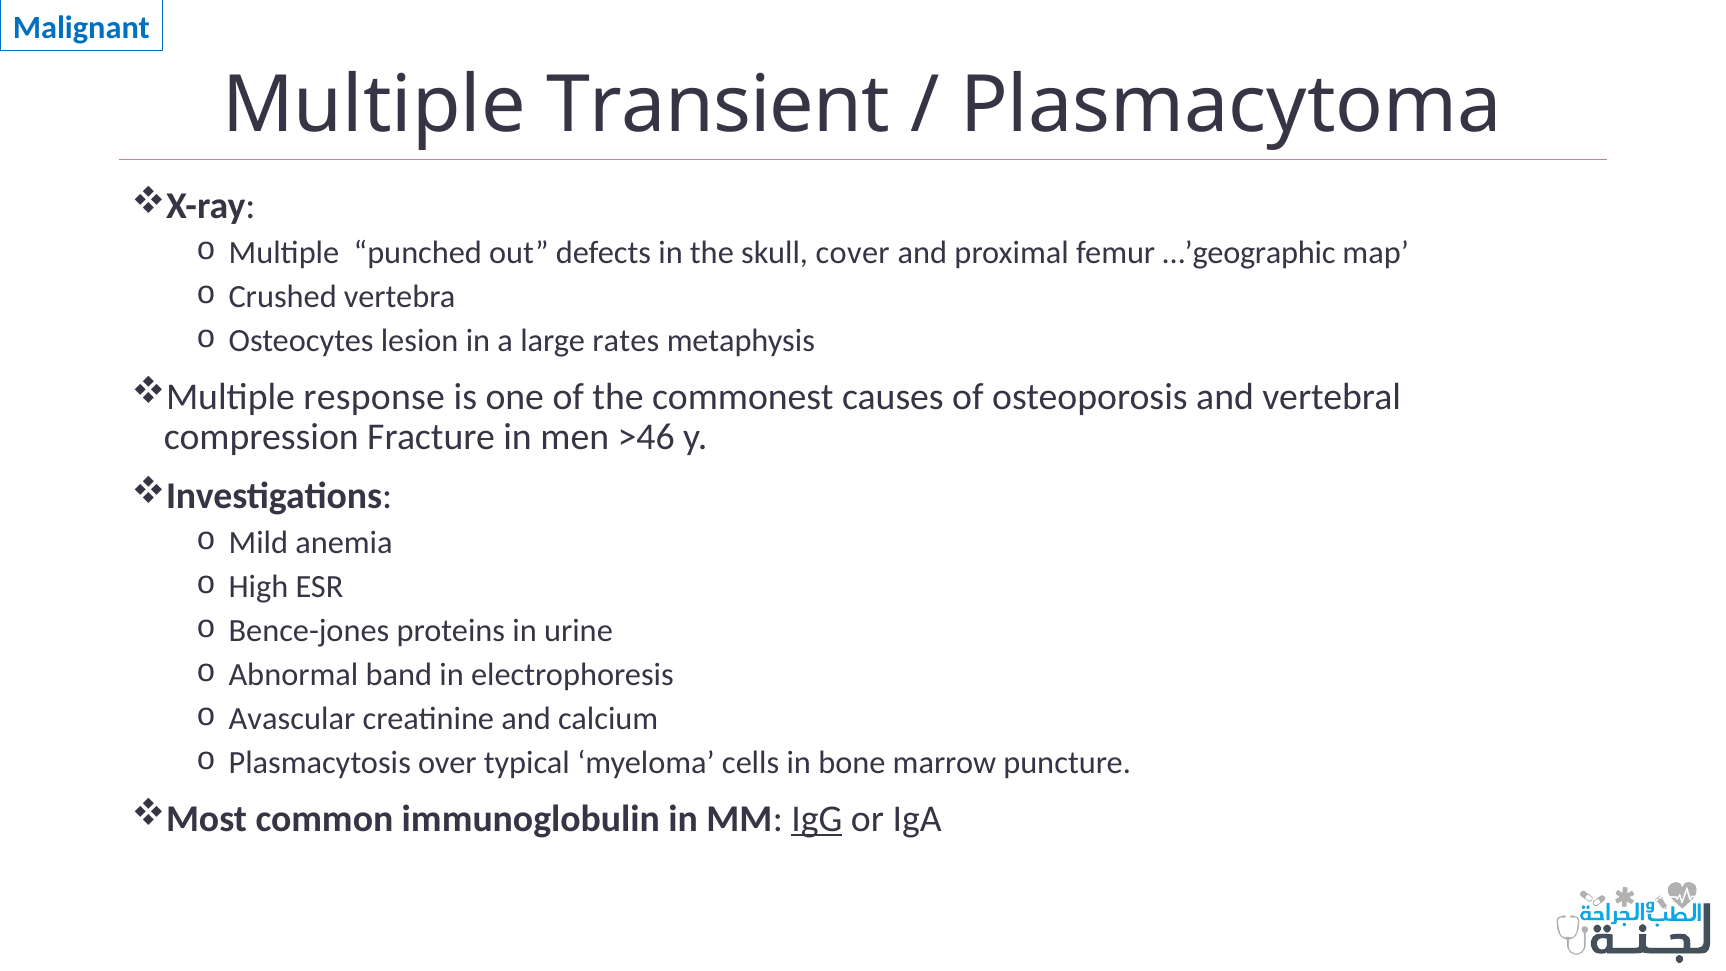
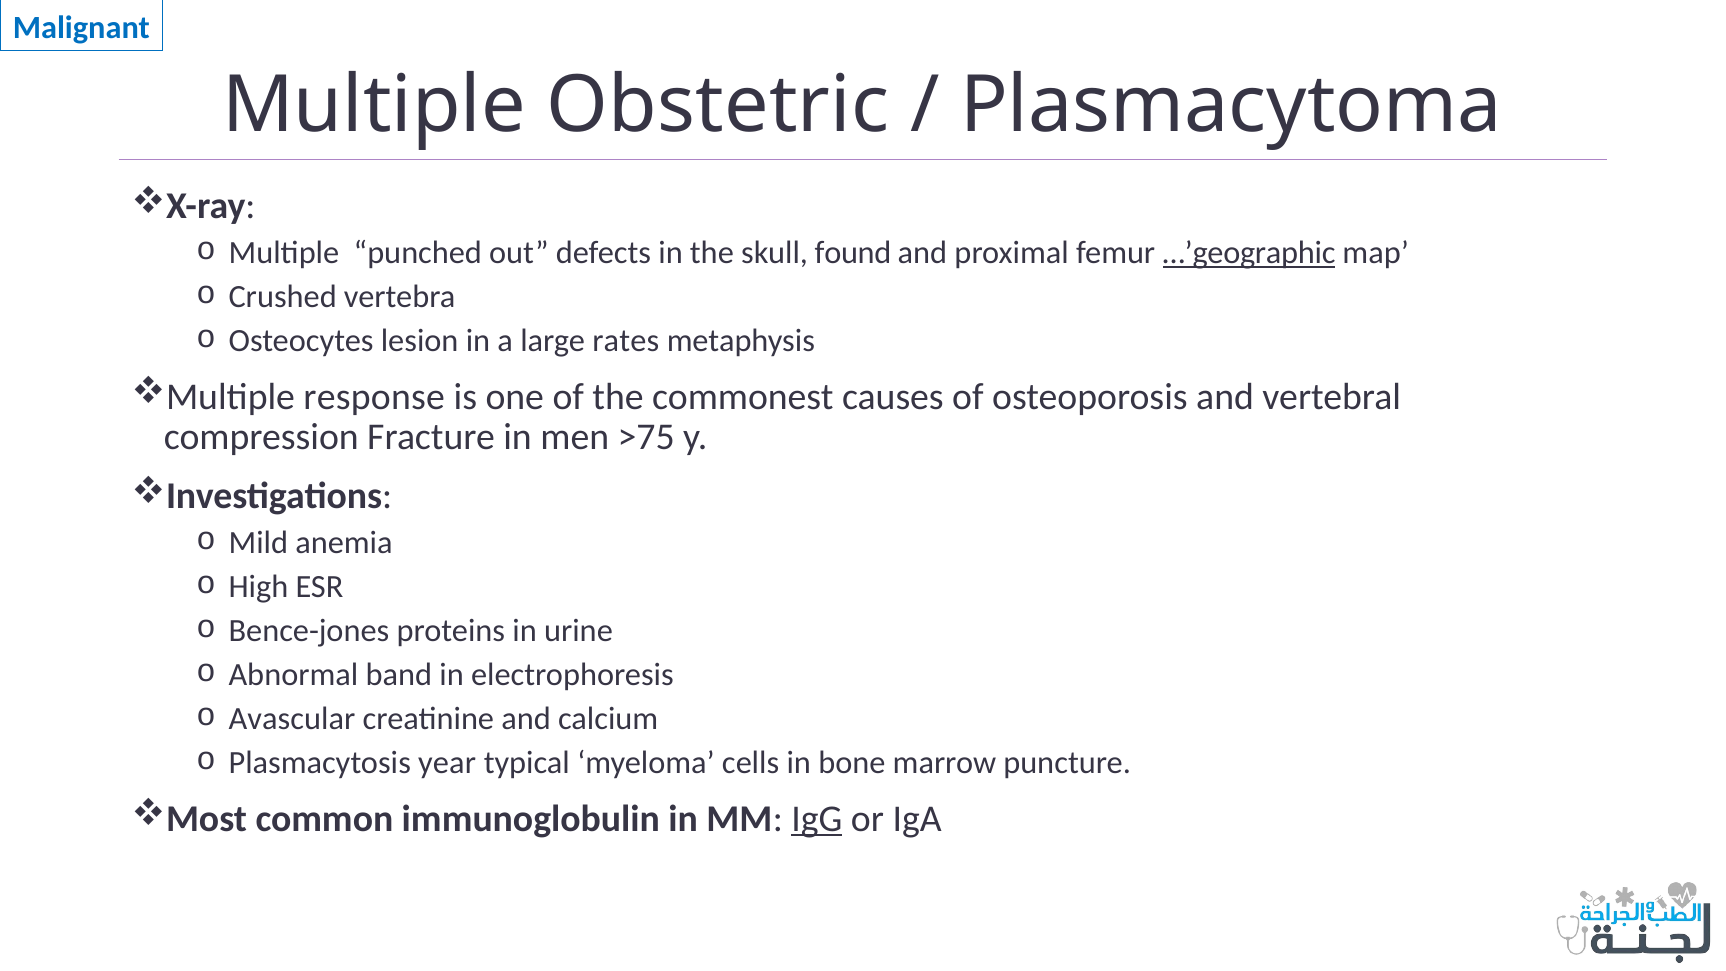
Transient: Transient -> Obstetric
cover: cover -> found
…’geographic underline: none -> present
>46: >46 -> >75
over: over -> year
